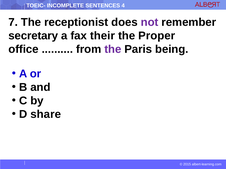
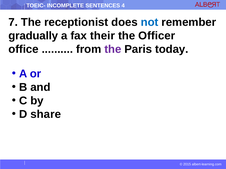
not colour: purple -> blue
secretary: secretary -> gradually
Proper: Proper -> Officer
being: being -> today
